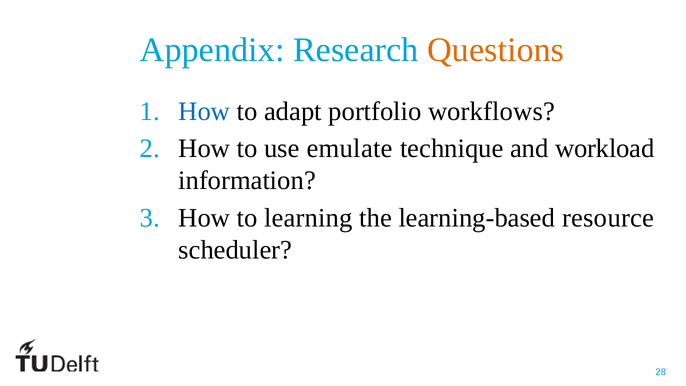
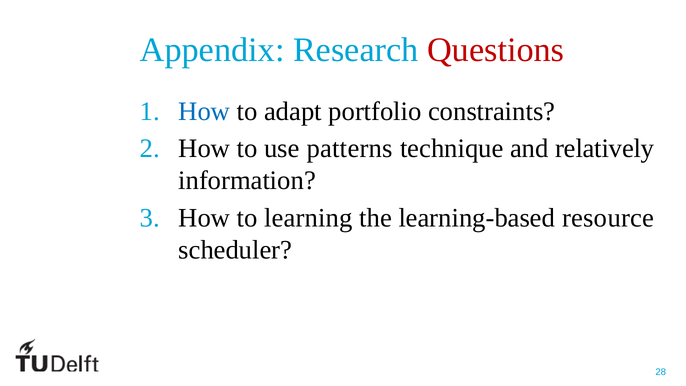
Questions colour: orange -> red
workflows: workflows -> constraints
emulate: emulate -> patterns
workload: workload -> relatively
